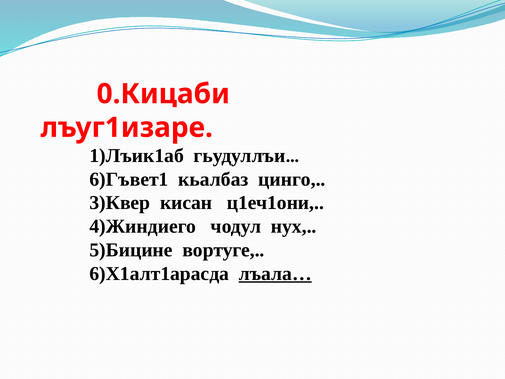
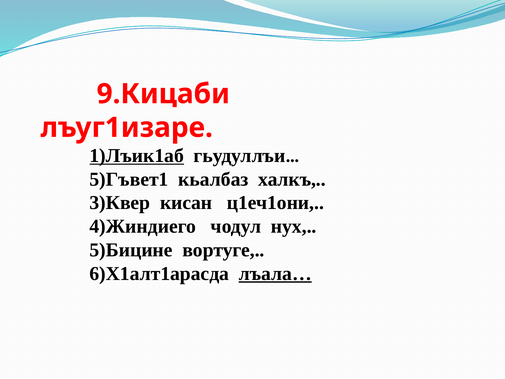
0.Кицаби: 0.Кицаби -> 9.Кицаби
1)Лъик1аб underline: none -> present
6)Гъвет1: 6)Гъвет1 -> 5)Гъвет1
цинго: цинго -> халкъ
